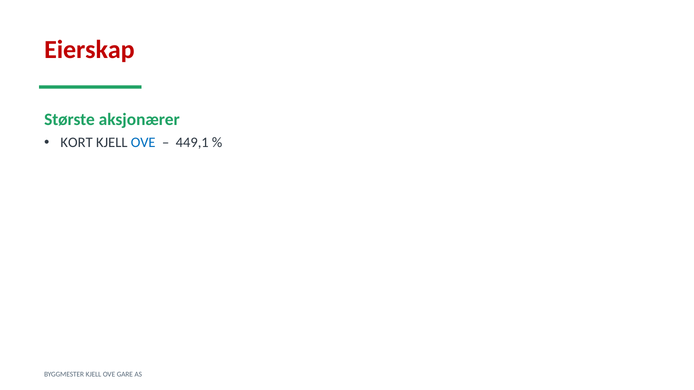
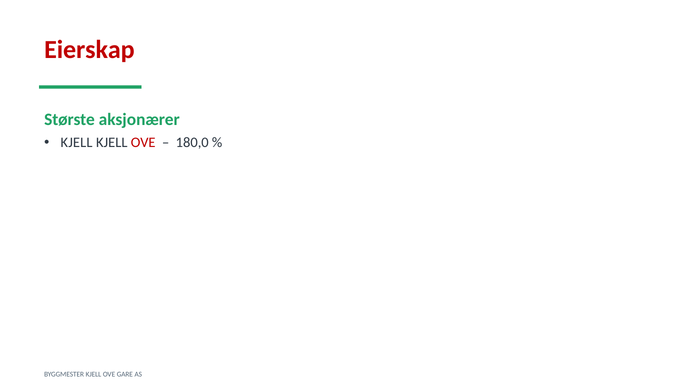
KORT at (77, 143): KORT -> KJELL
OVE at (143, 143) colour: blue -> red
449,1: 449,1 -> 180,0
